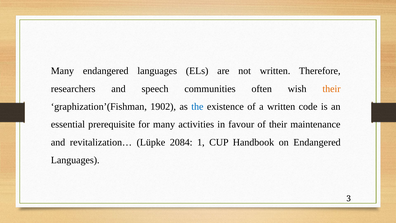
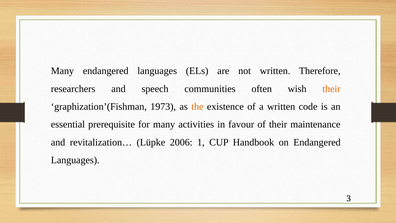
1902: 1902 -> 1973
the colour: blue -> orange
2084: 2084 -> 2006
